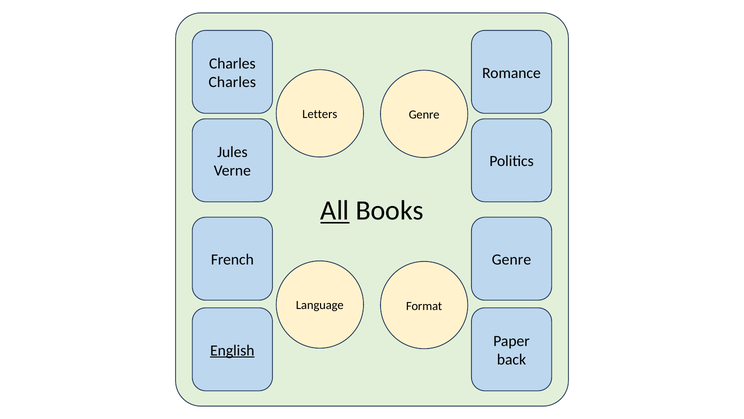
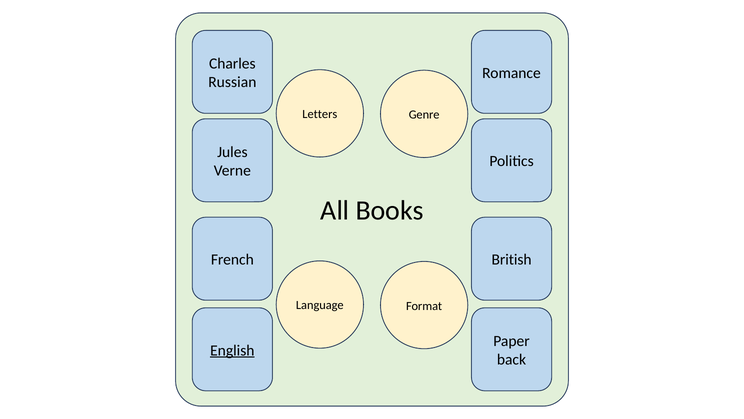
Charles at (232, 82): Charles -> Russian
All underline: present -> none
Genre at (511, 259): Genre -> British
